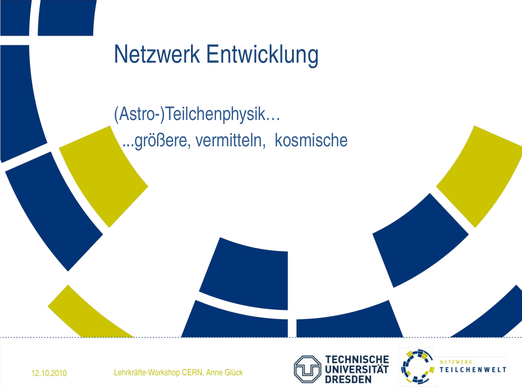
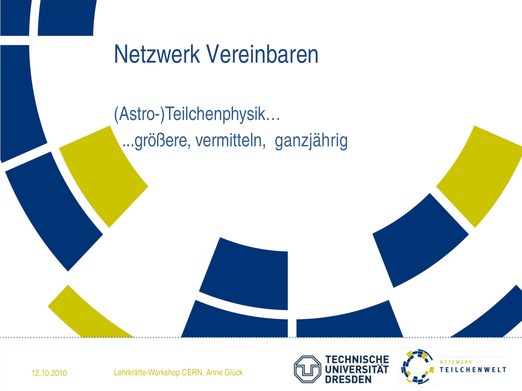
Entwicklung: Entwicklung -> Vereinbaren
kosmische: kosmische -> ganzjährig
